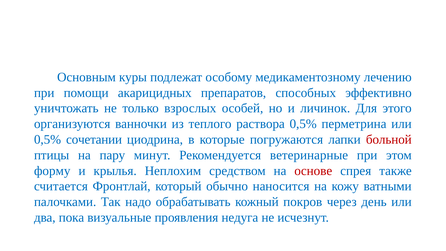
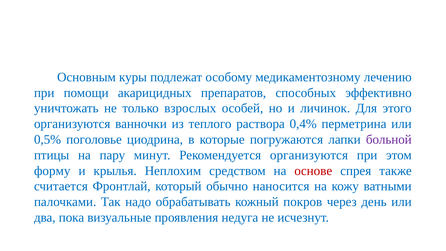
раствора 0,5%: 0,5% -> 0,4%
сочетании: сочетании -> поголовье
больной colour: red -> purple
Рекомендуется ветеринарные: ветеринарные -> организуются
